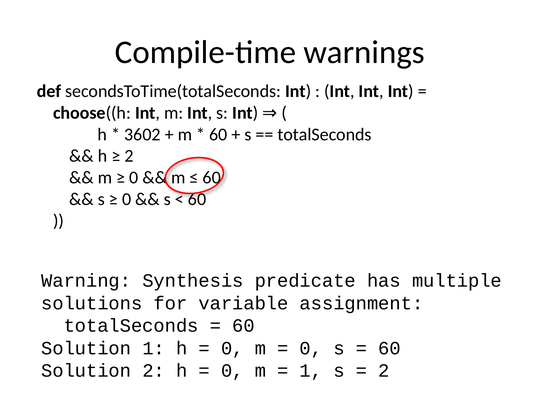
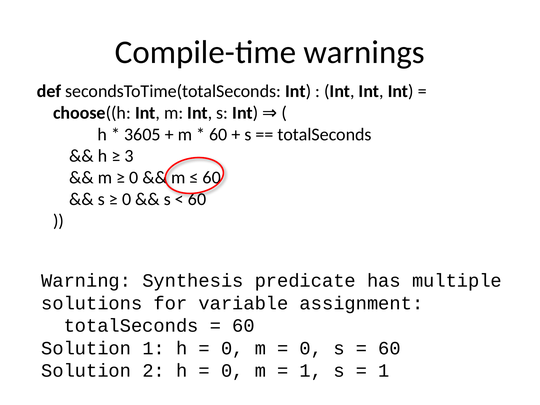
3602: 3602 -> 3605
2 at (129, 156): 2 -> 3
2 at (384, 371): 2 -> 1
